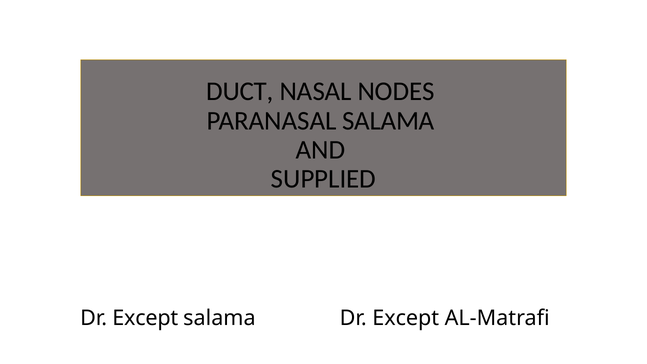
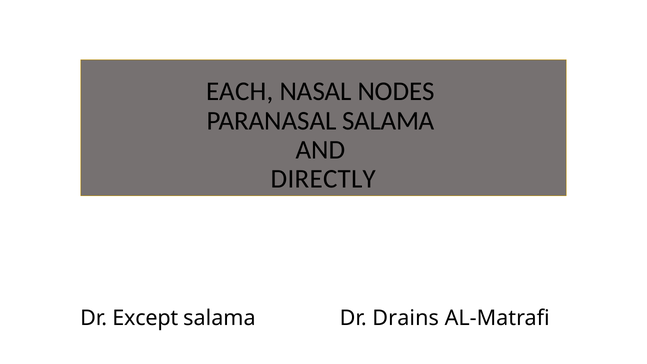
DUCT: DUCT -> EACH
SUPPLIED: SUPPLIED -> DIRECTLY
salama Dr Except: Except -> Drains
